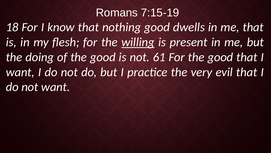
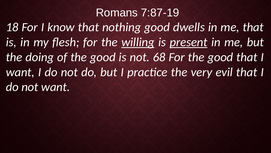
7:15-19: 7:15-19 -> 7:87-19
present underline: none -> present
61: 61 -> 68
